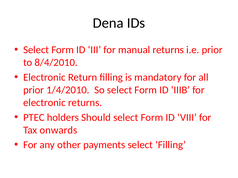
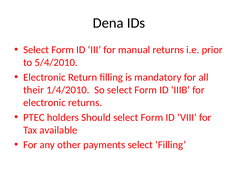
8/4/2010: 8/4/2010 -> 5/4/2010
prior at (34, 90): prior -> their
onwards: onwards -> available
